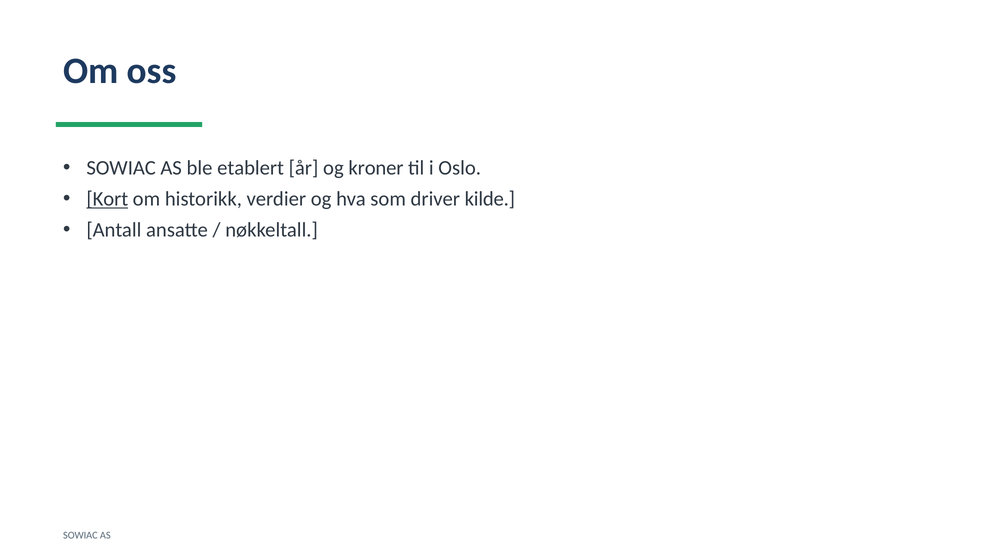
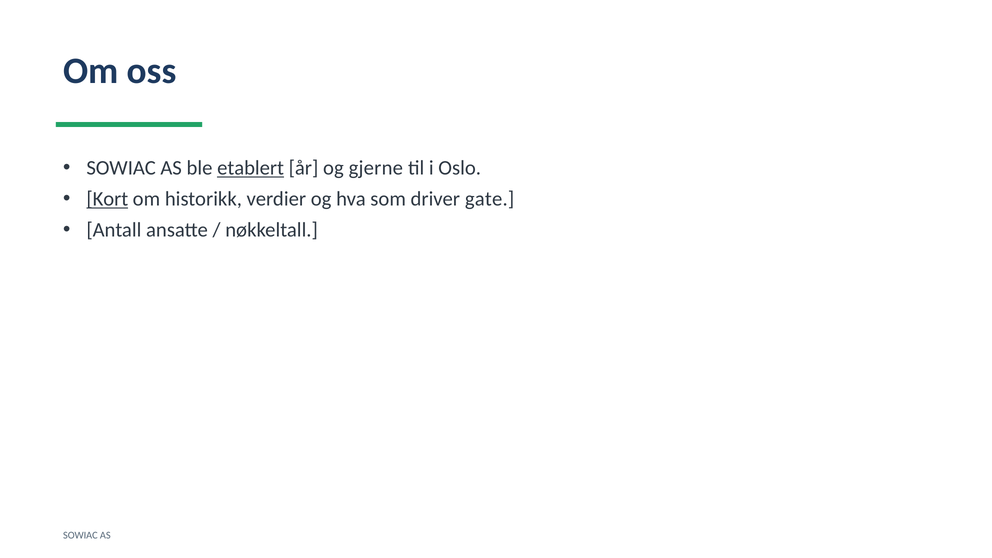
etablert underline: none -> present
kroner: kroner -> gjerne
kilde: kilde -> gate
